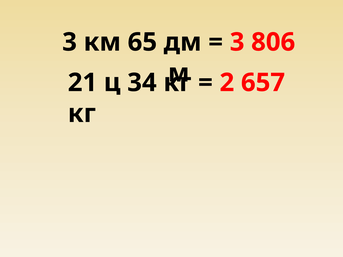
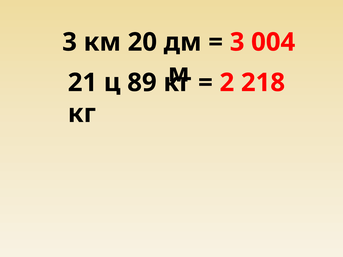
65: 65 -> 20
806: 806 -> 004
34: 34 -> 89
657: 657 -> 218
